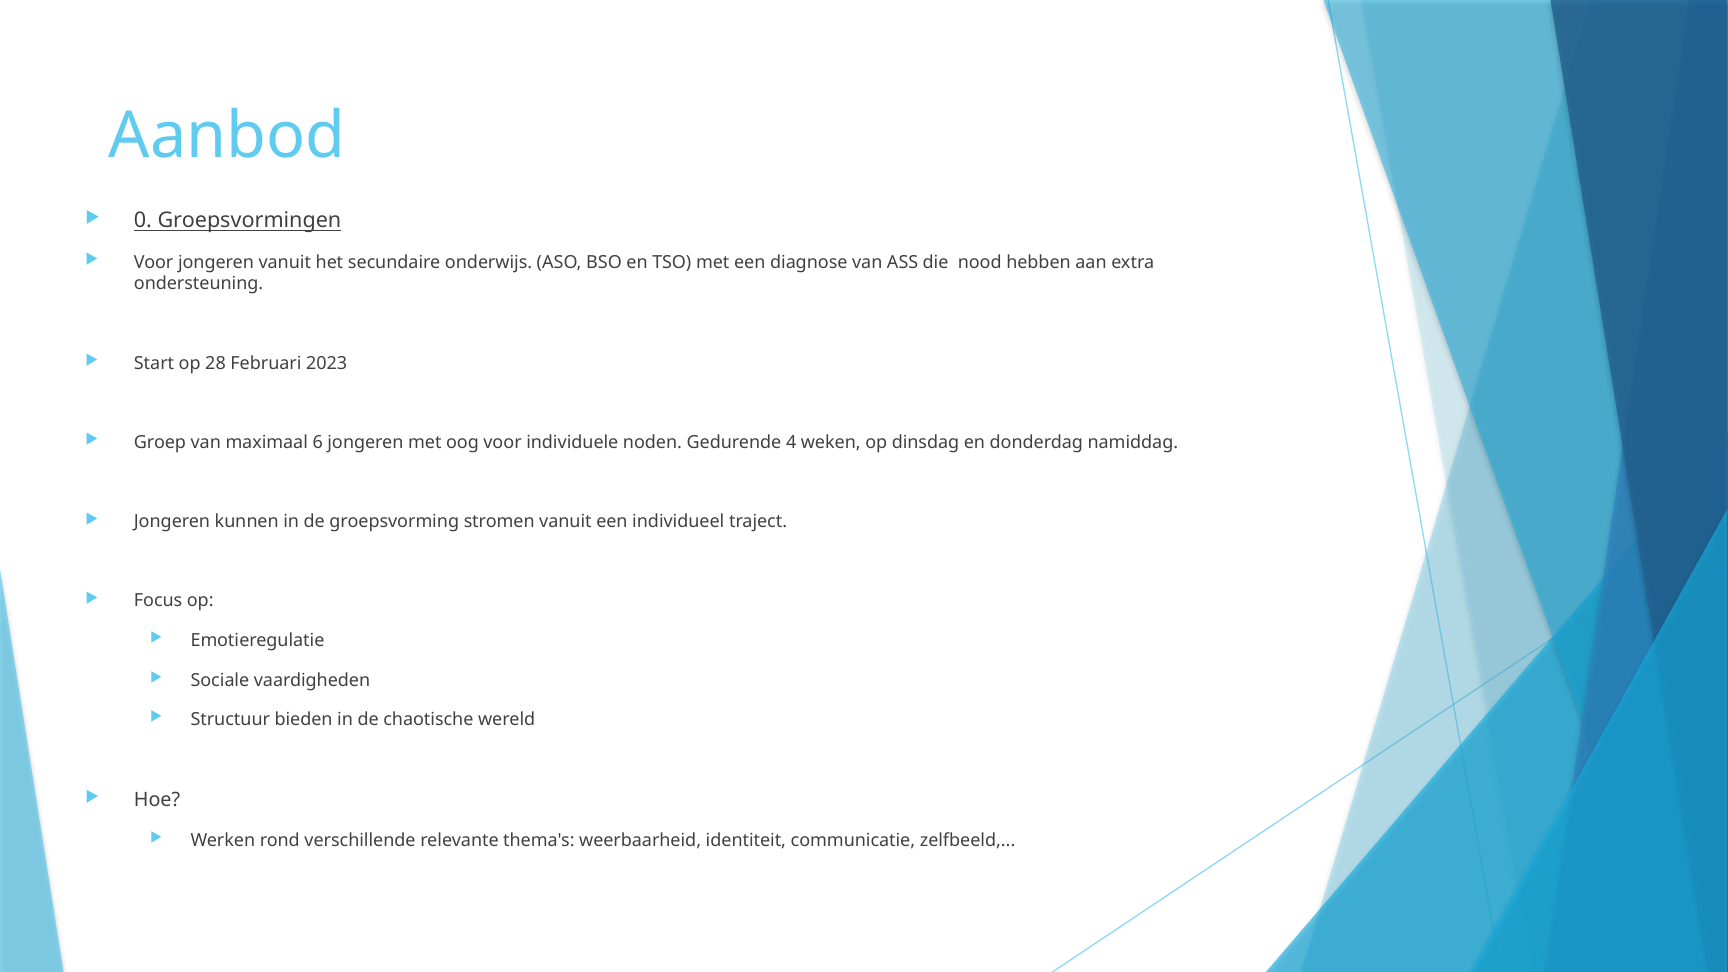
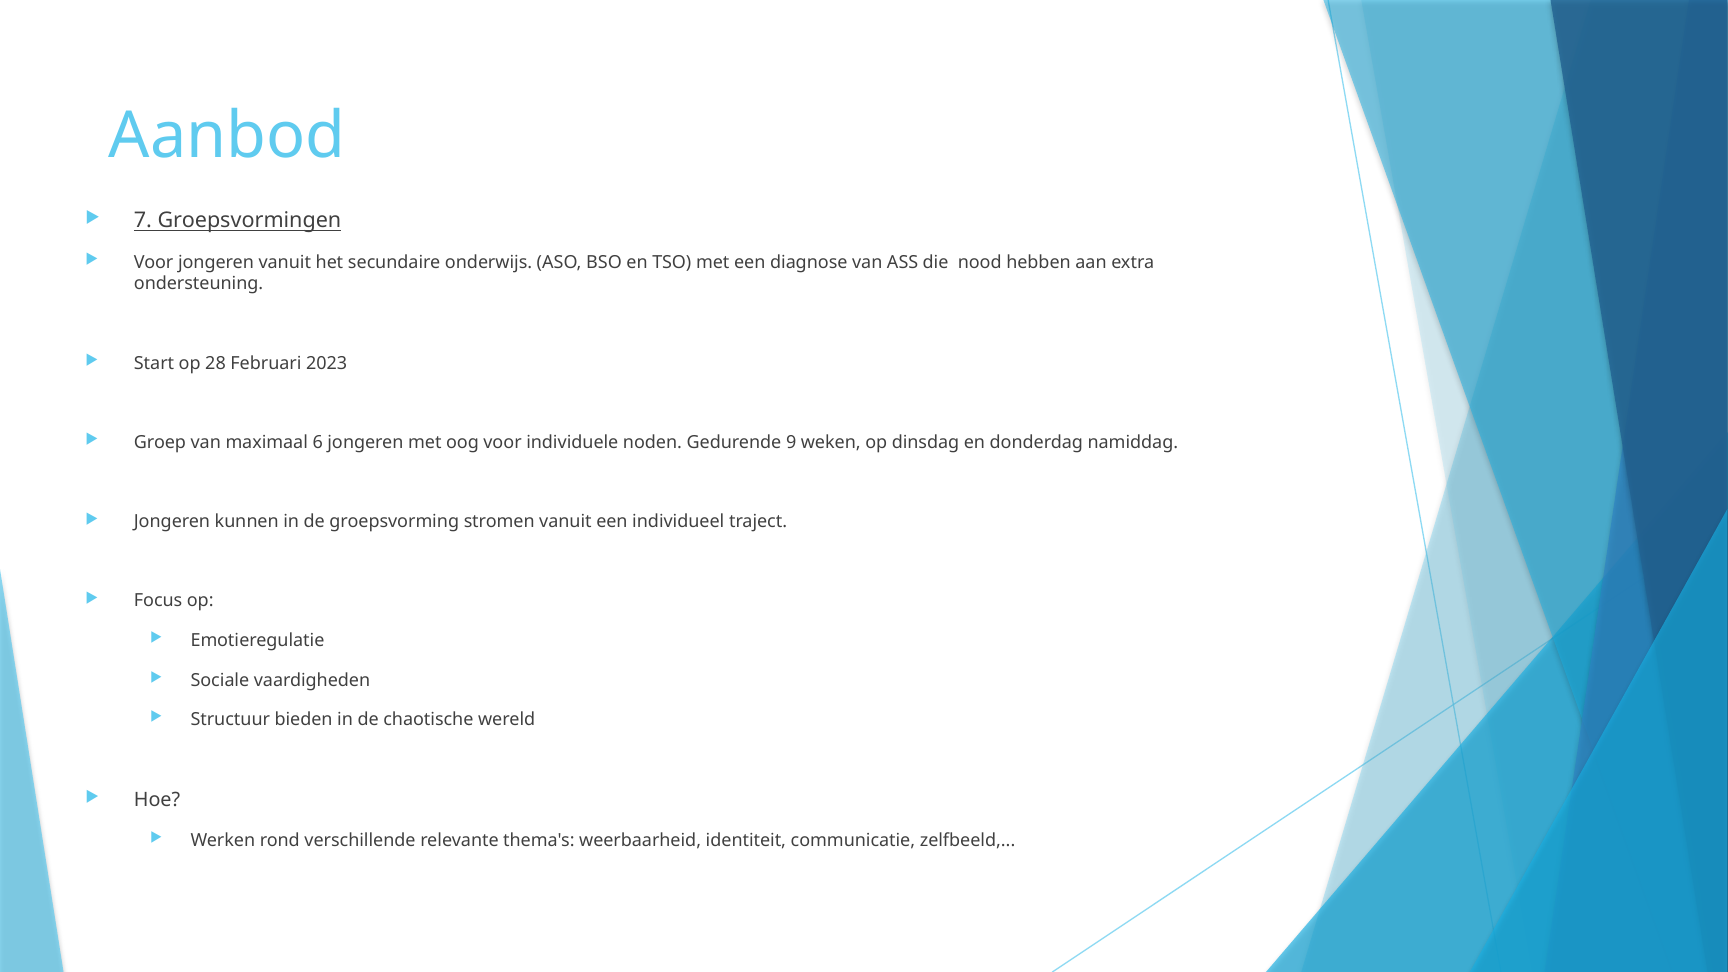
0: 0 -> 7
4: 4 -> 9
